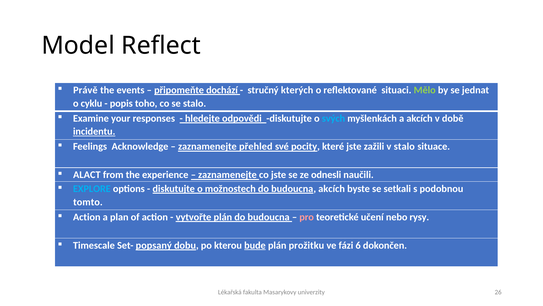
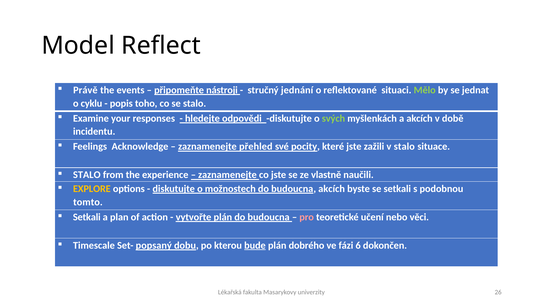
dochází: dochází -> nástroji
kterých: kterých -> jednání
svých colour: light blue -> light green
incidentu underline: present -> none
ALACT at (87, 175): ALACT -> STALO
odnesli: odnesli -> vlastně
EXPLORE colour: light blue -> yellow
Action at (87, 217): Action -> Setkali
rysy: rysy -> věci
prožitku: prožitku -> dobrého
